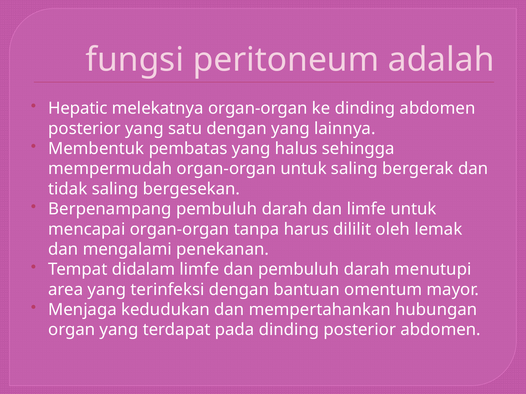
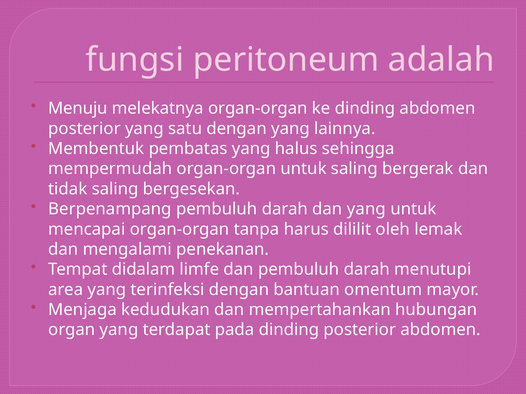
Hepatic: Hepatic -> Menuju
dan limfe: limfe -> yang
